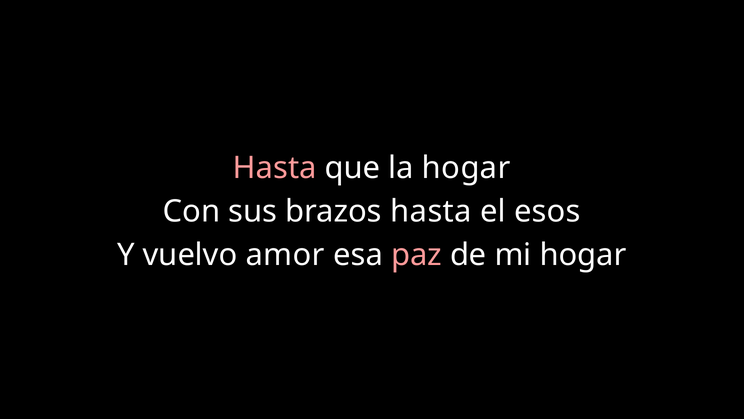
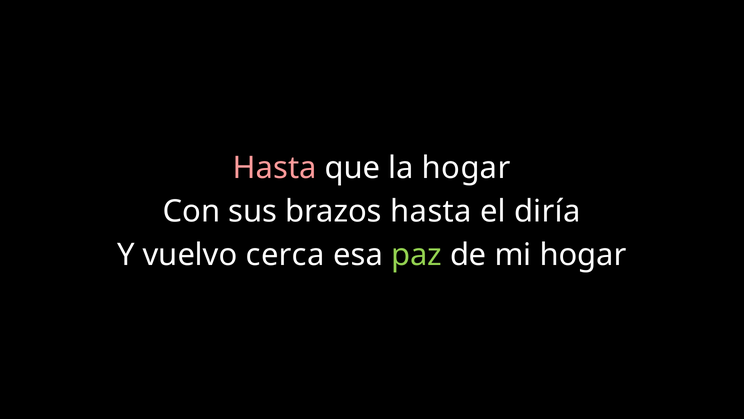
esos: esos -> diría
amor: amor -> cerca
paz colour: pink -> light green
